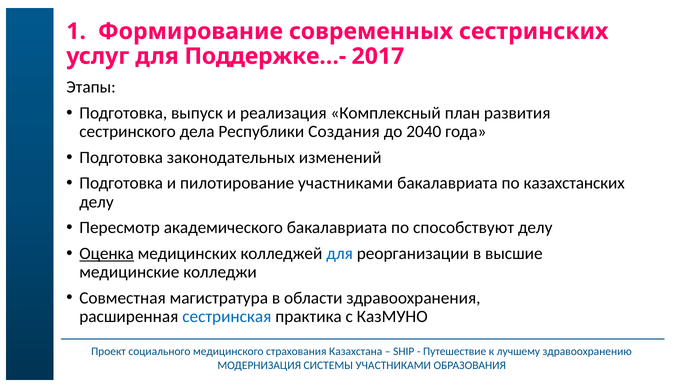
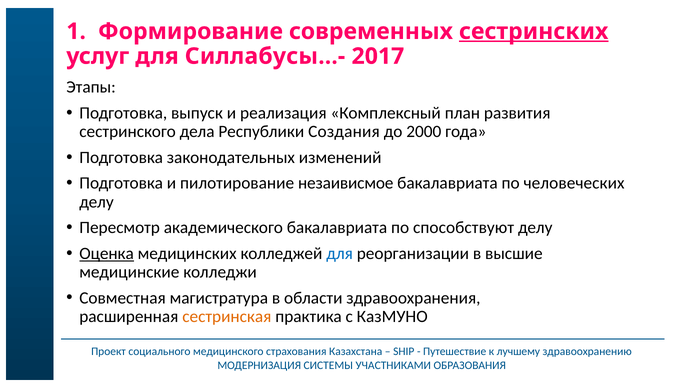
сестринских underline: none -> present
Поддержке…-: Поддержке…- -> Силлабусы…-
2040: 2040 -> 2000
пилотирование участниками: участниками -> незаивисмое
казахстанских: казахстанских -> человеческих
сестринская colour: blue -> orange
